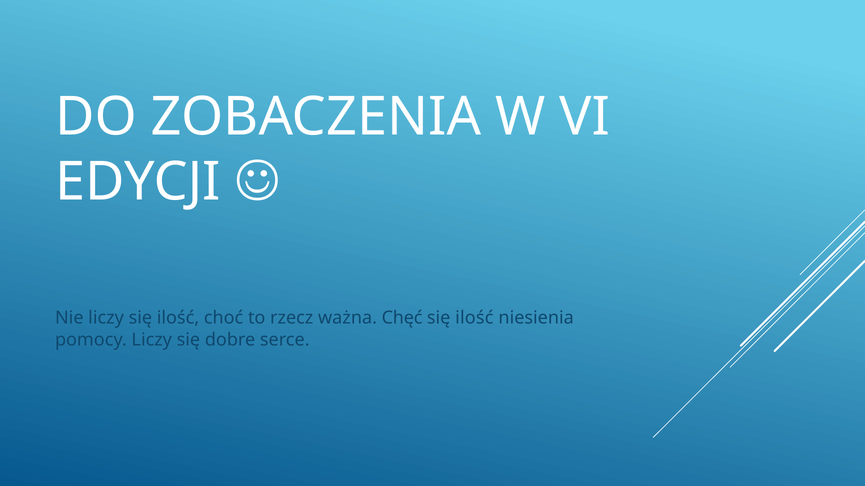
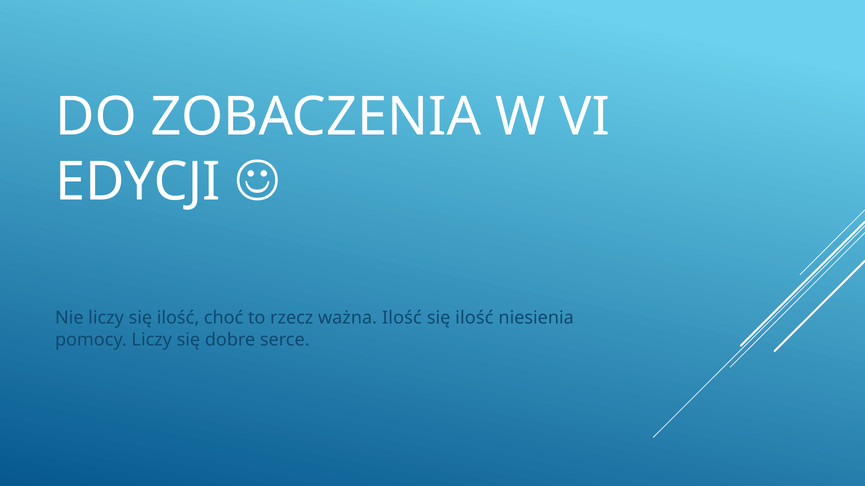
ważna Chęć: Chęć -> Ilość
